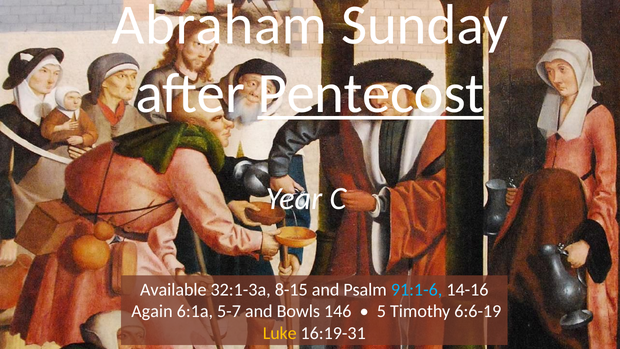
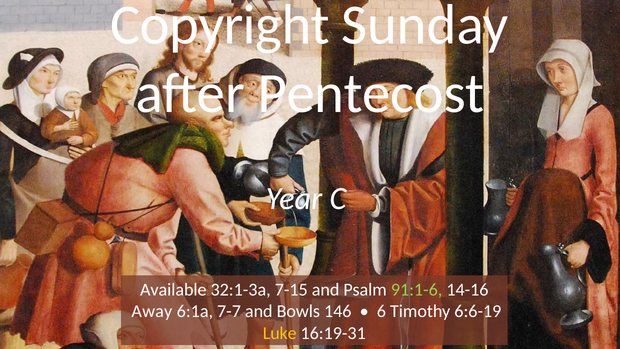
Abraham: Abraham -> Copyright
Pentecost underline: present -> none
8-15: 8-15 -> 7-15
91:1-6 colour: light blue -> light green
Again: Again -> Away
5-7: 5-7 -> 7-7
5: 5 -> 6
